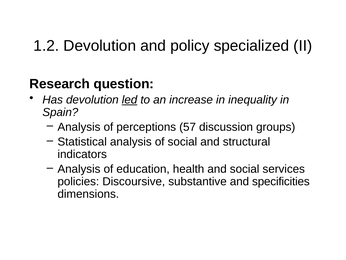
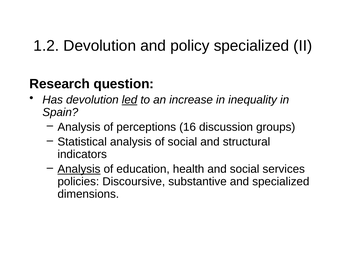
57: 57 -> 16
Analysis at (79, 169) underline: none -> present
and specificities: specificities -> specialized
